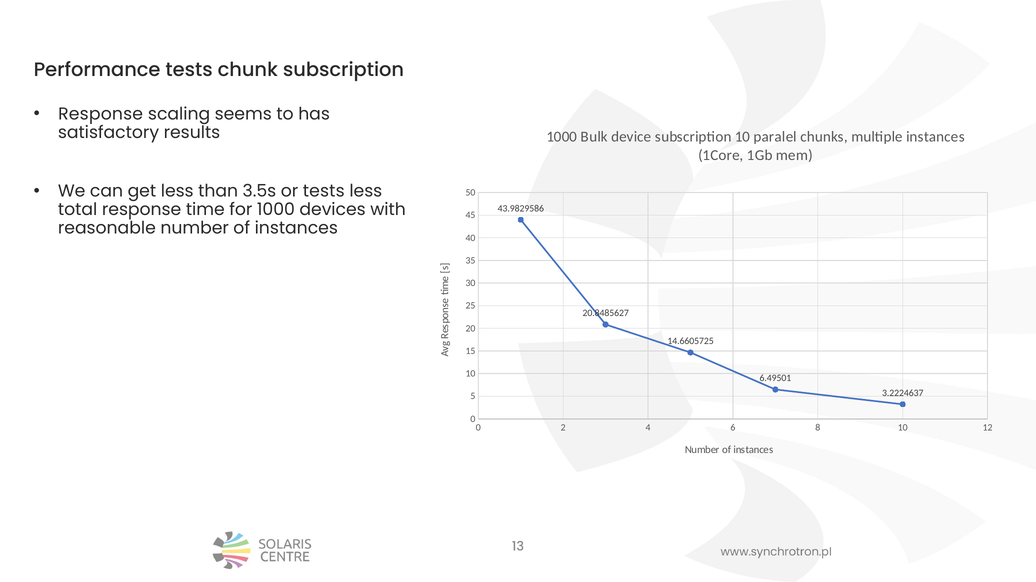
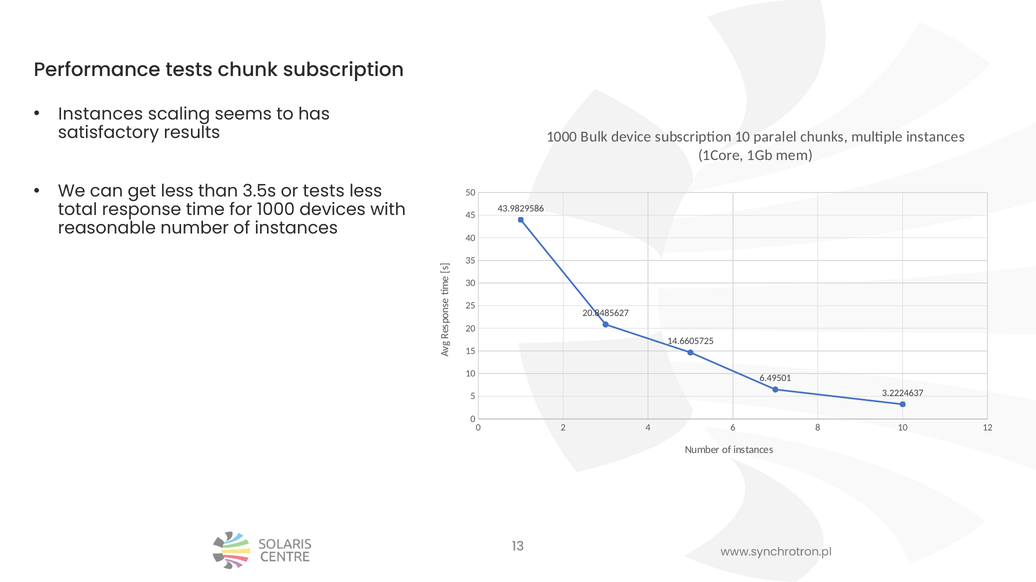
Response at (101, 114): Response -> Instances
